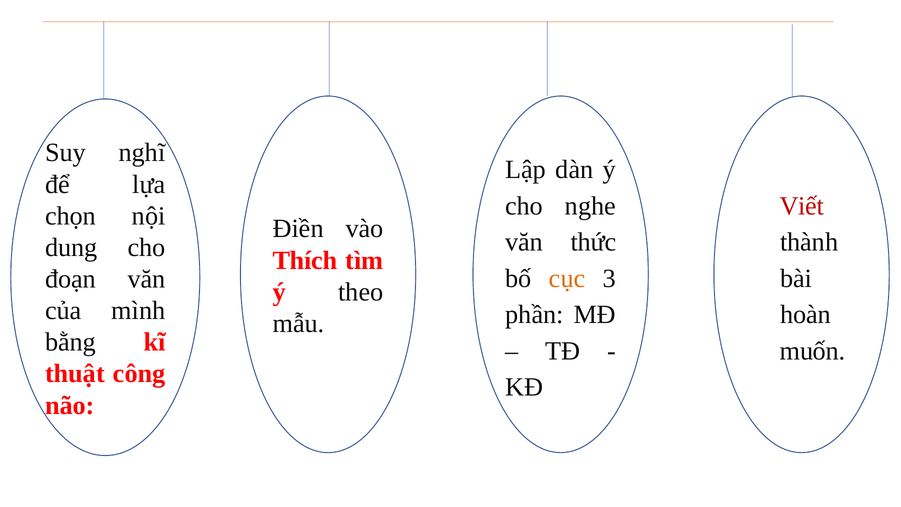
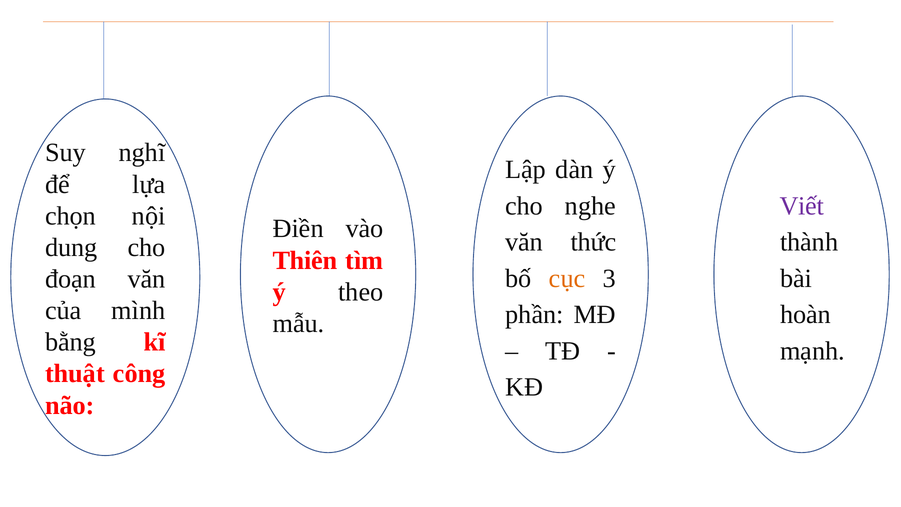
Viết colour: red -> purple
Thích: Thích -> Thiên
muốn: muốn -> mạnh
